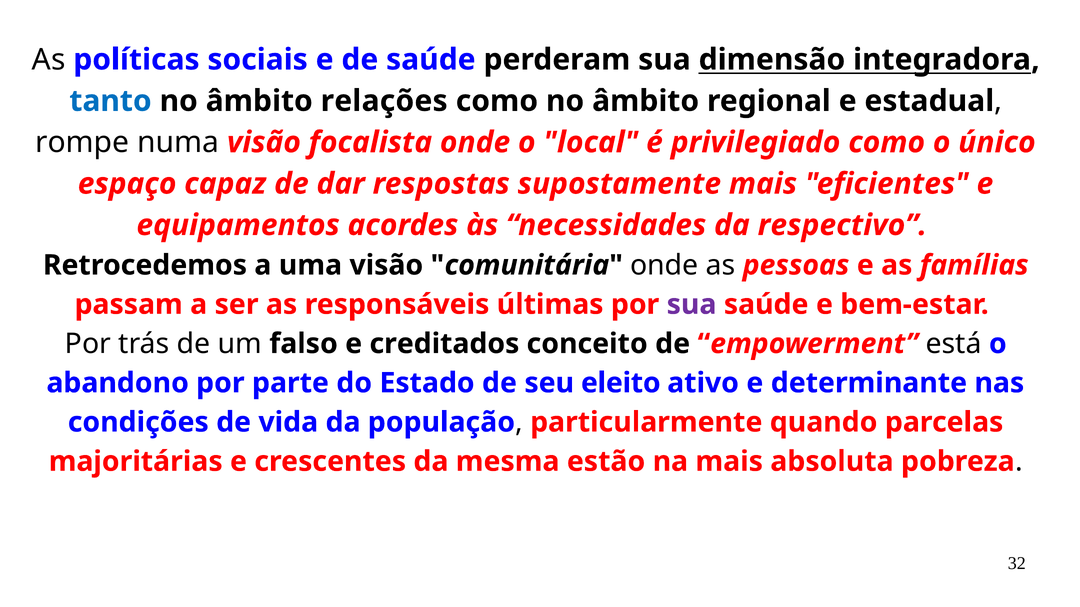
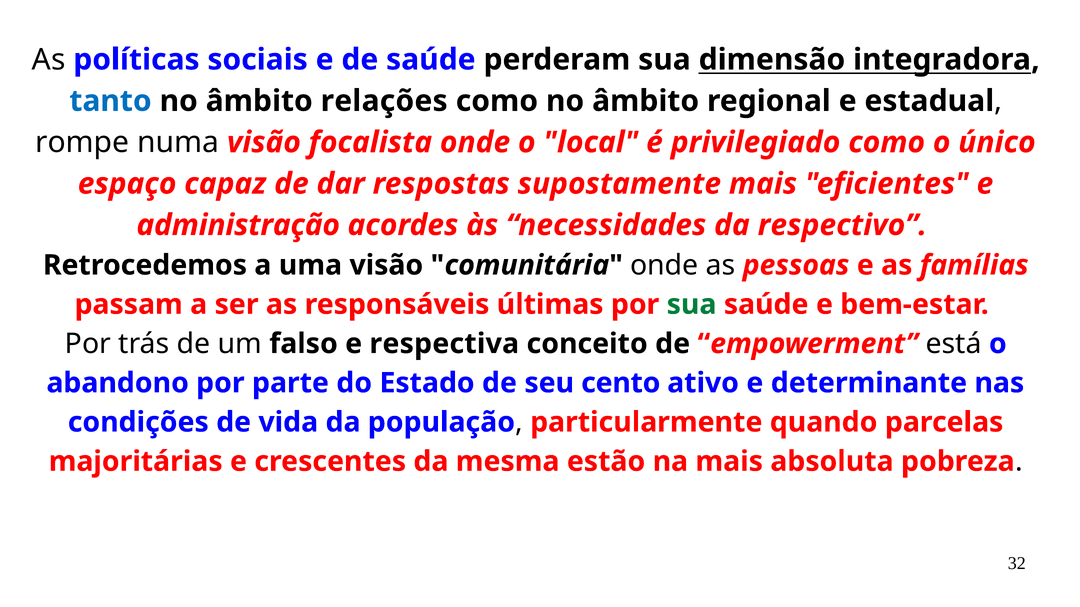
equipamentos: equipamentos -> administração
sua at (692, 305) colour: purple -> green
creditados: creditados -> respectiva
eleito: eleito -> cento
